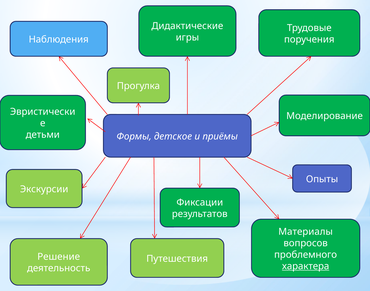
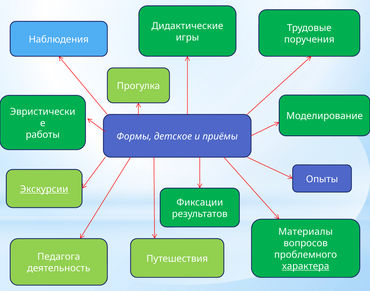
детьми: детьми -> работы
Экскурсии underline: none -> present
Решение: Решение -> Педагога
